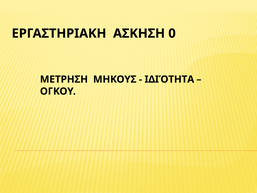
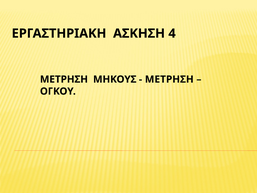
0: 0 -> 4
ΙΔΙΌΤΗΤΑ at (169, 79): ΙΔΙΌΤΗΤΑ -> ΜΕΤΡΗΣΗ
